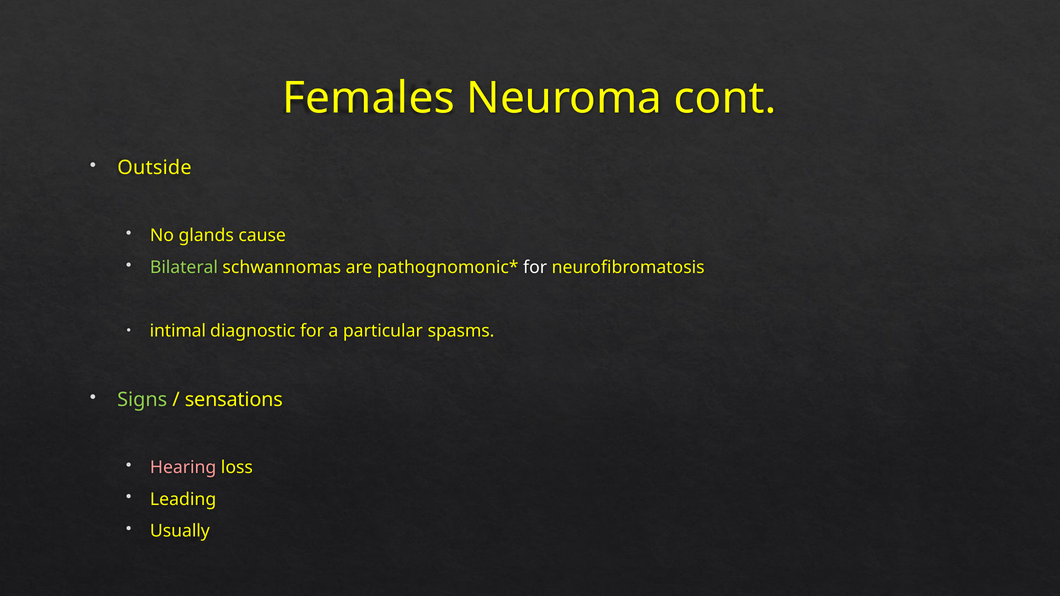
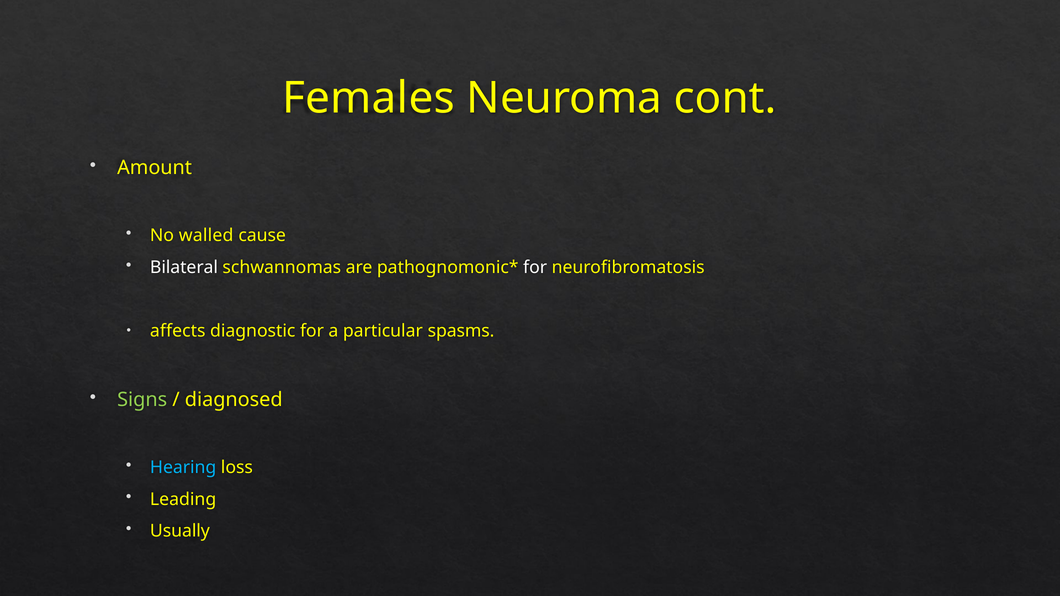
Outside: Outside -> Amount
glands: glands -> walled
Bilateral colour: light green -> white
intimal: intimal -> affects
sensations: sensations -> diagnosed
Hearing colour: pink -> light blue
